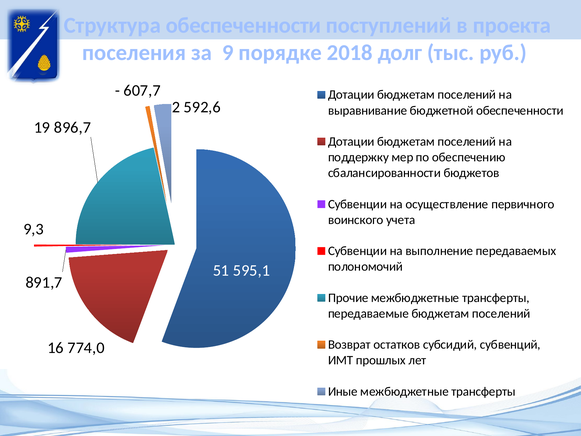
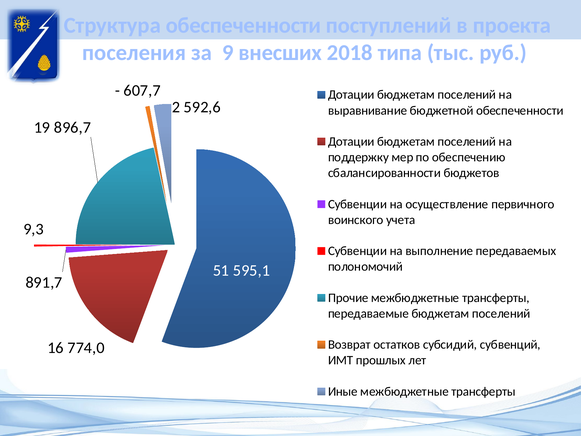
порядке: порядке -> внесших
долг: долг -> типа
